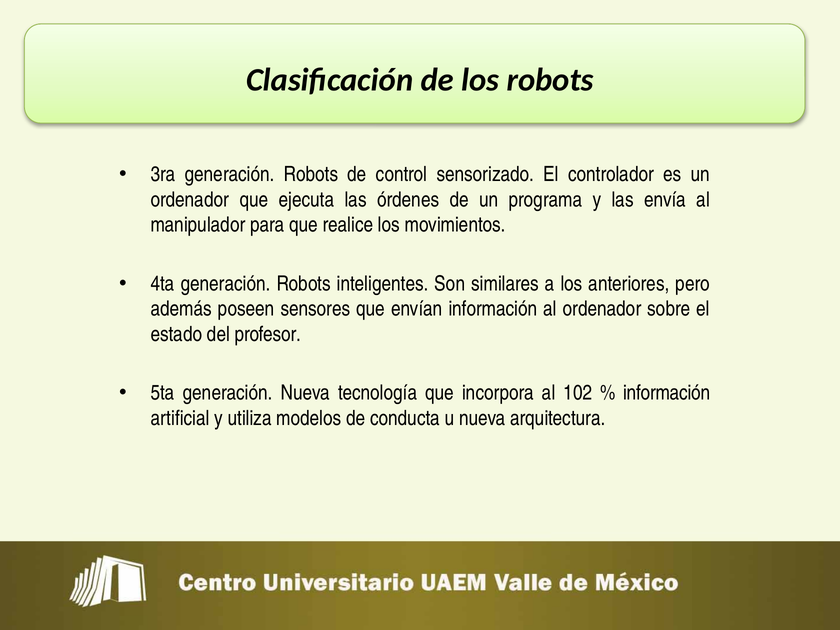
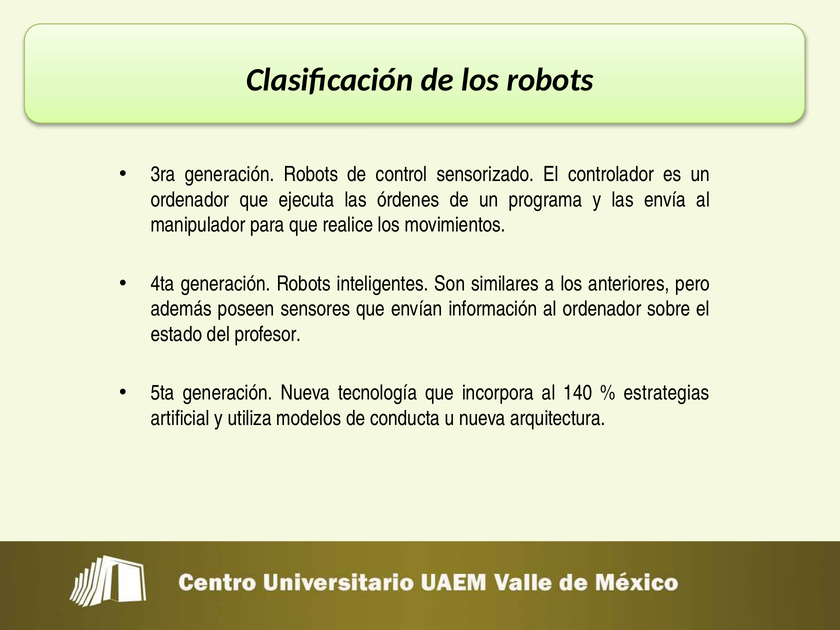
102: 102 -> 140
información at (667, 393): información -> estrategias
